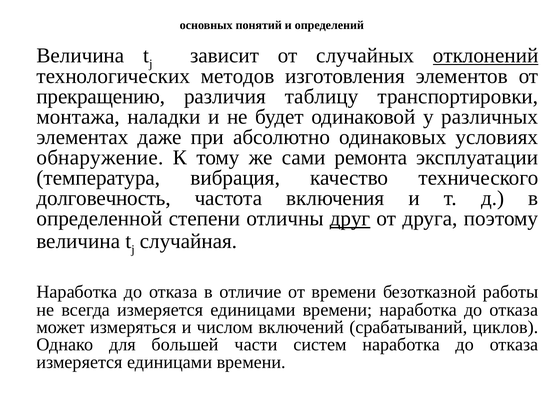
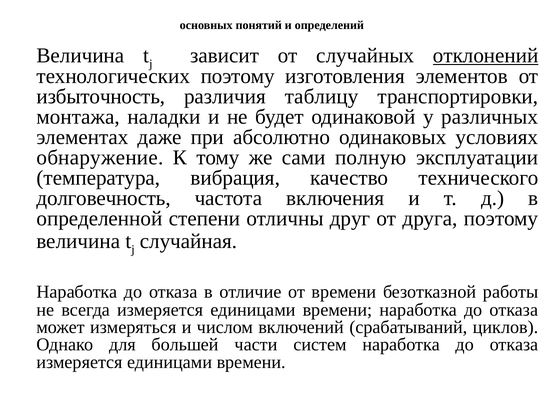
технологических методов: методов -> поэтому
прекращению: прекращению -> избыточность
ремонта: ремонта -> полную
друг underline: present -> none
